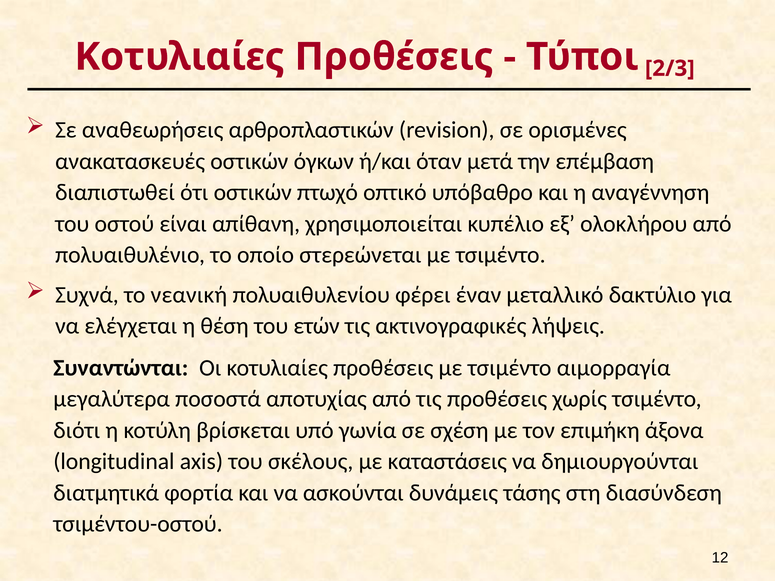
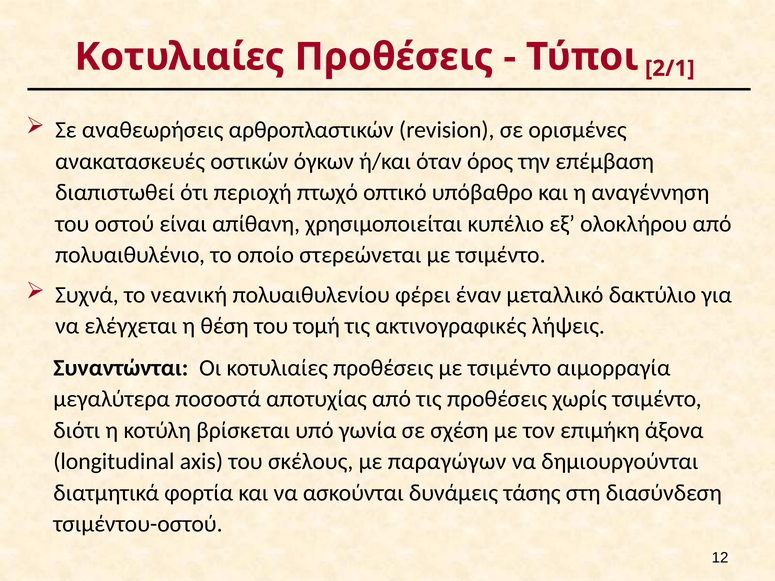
2/3: 2/3 -> 2/1
μετά: μετά -> όρος
ότι οστικών: οστικών -> περιοχή
ετών: ετών -> τομή
καταστάσεις: καταστάσεις -> παραγώγων
